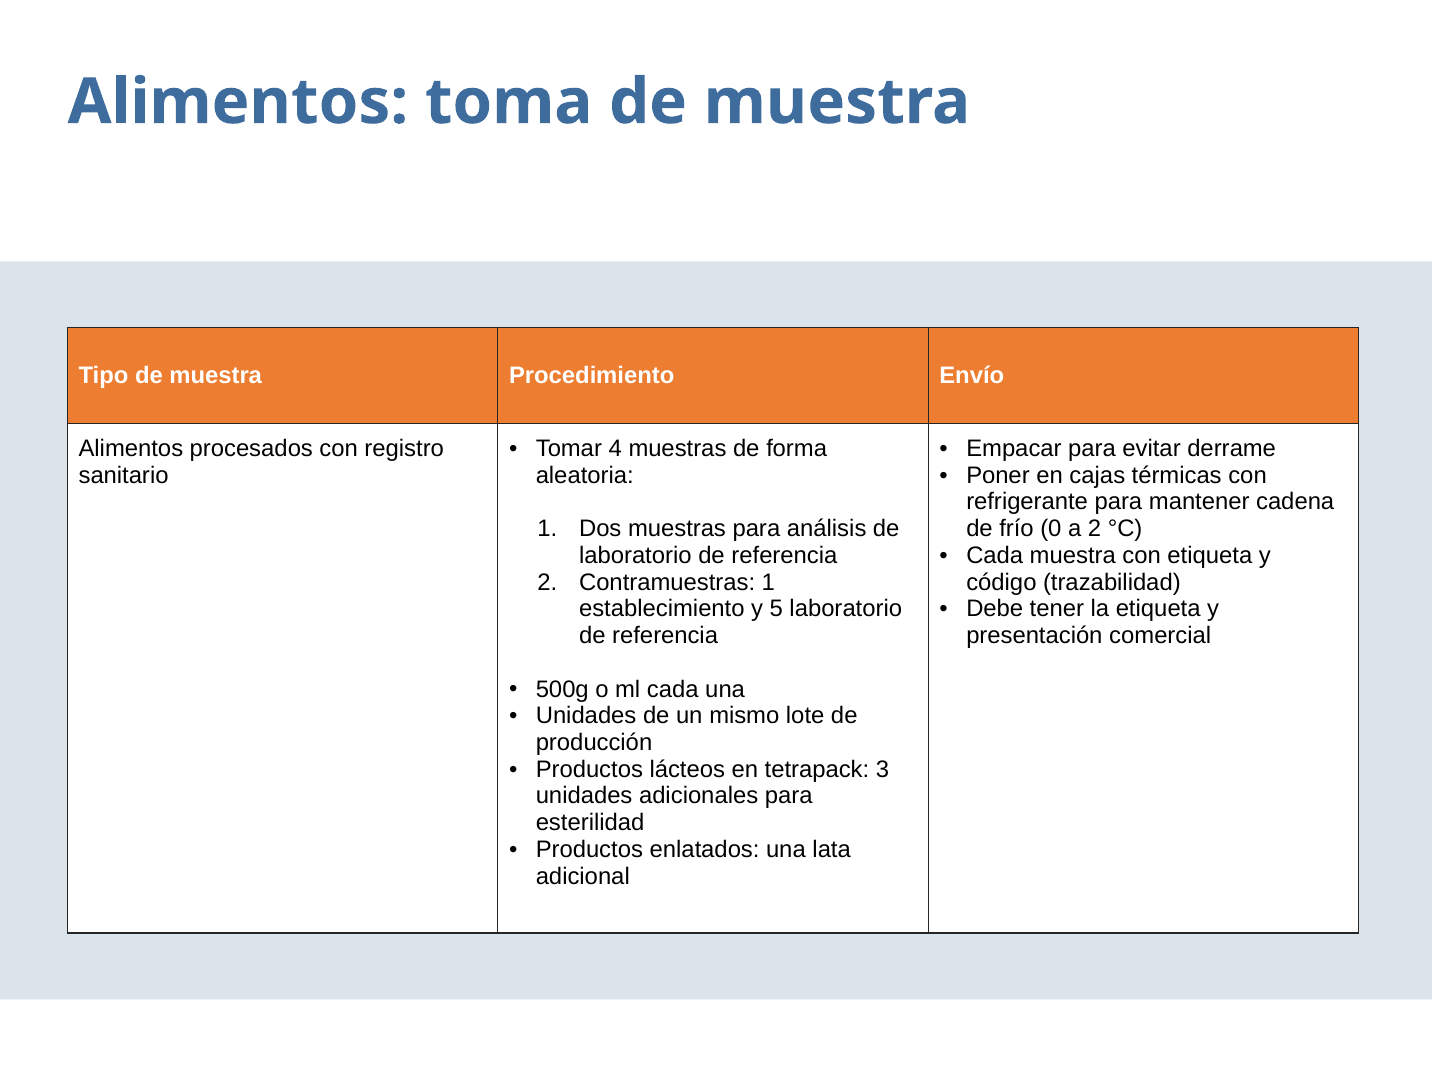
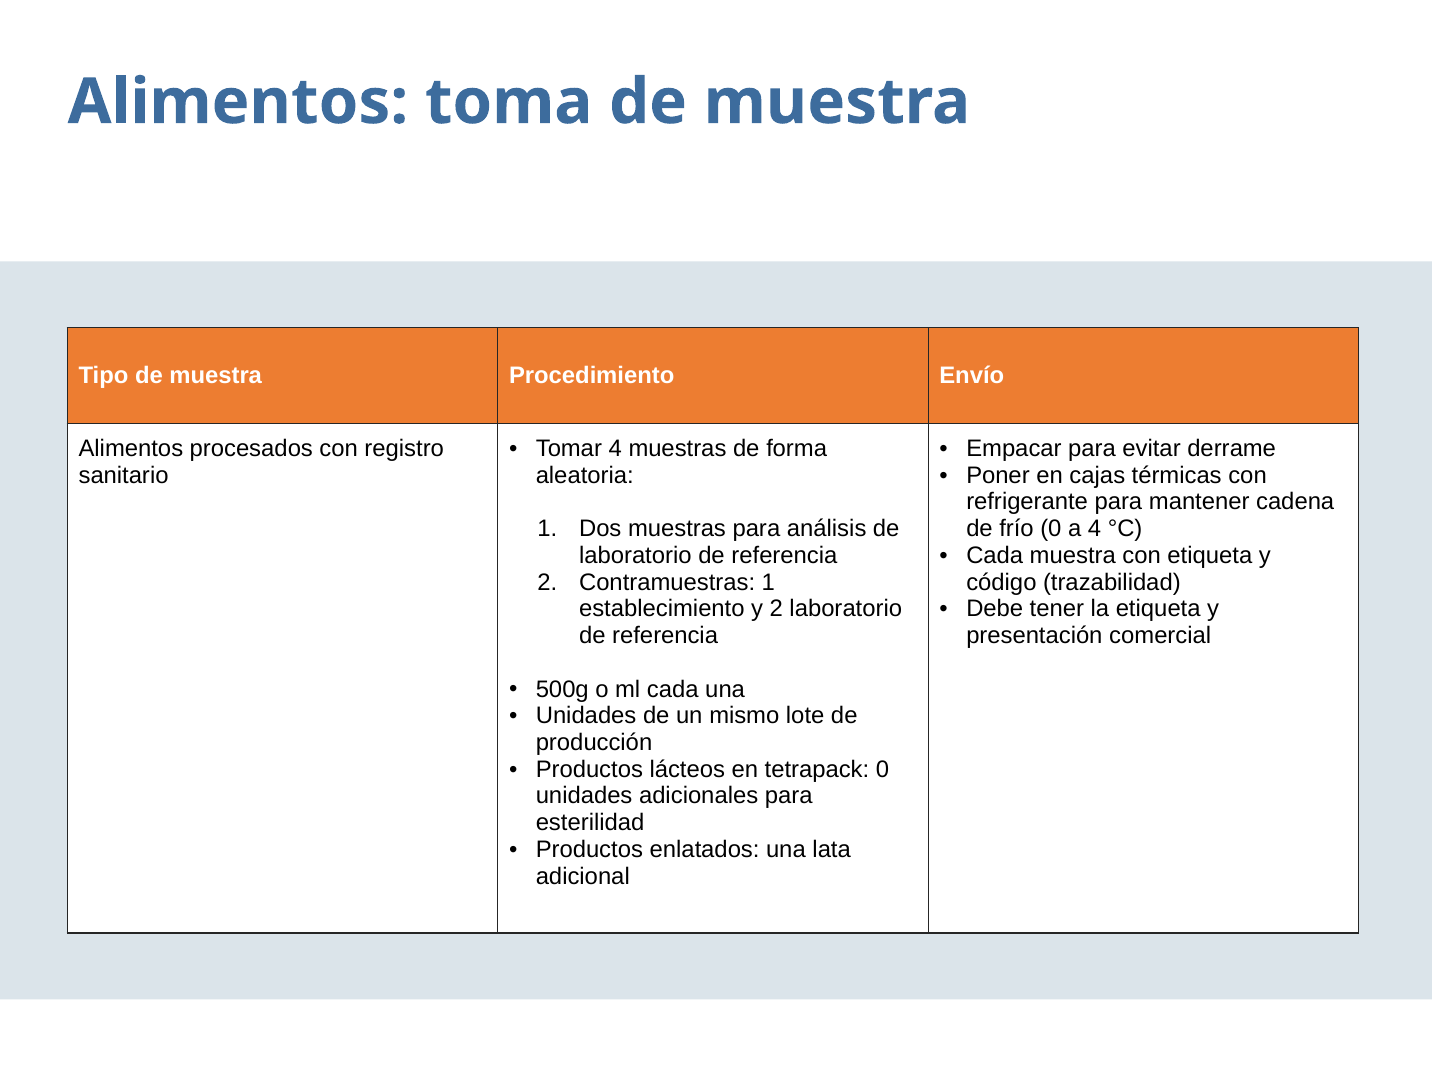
a 2: 2 -> 4
y 5: 5 -> 2
tetrapack 3: 3 -> 0
